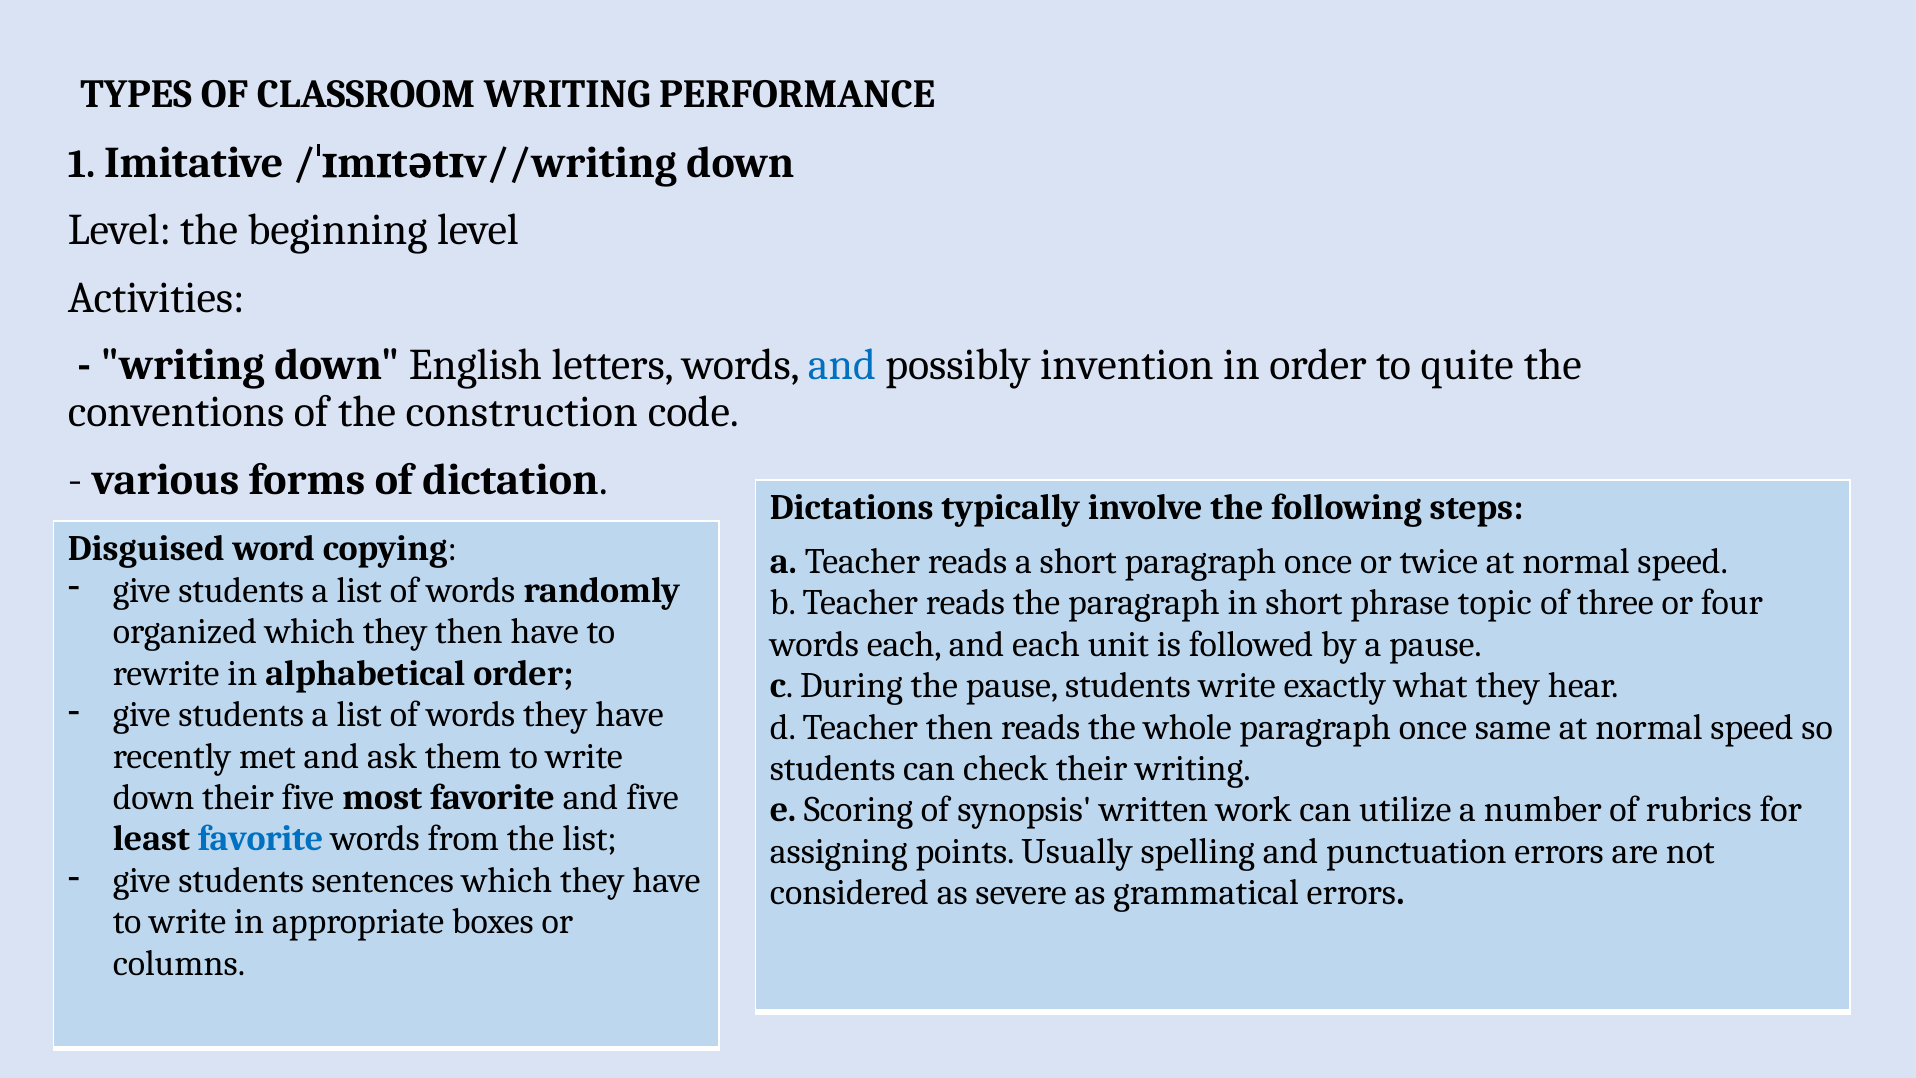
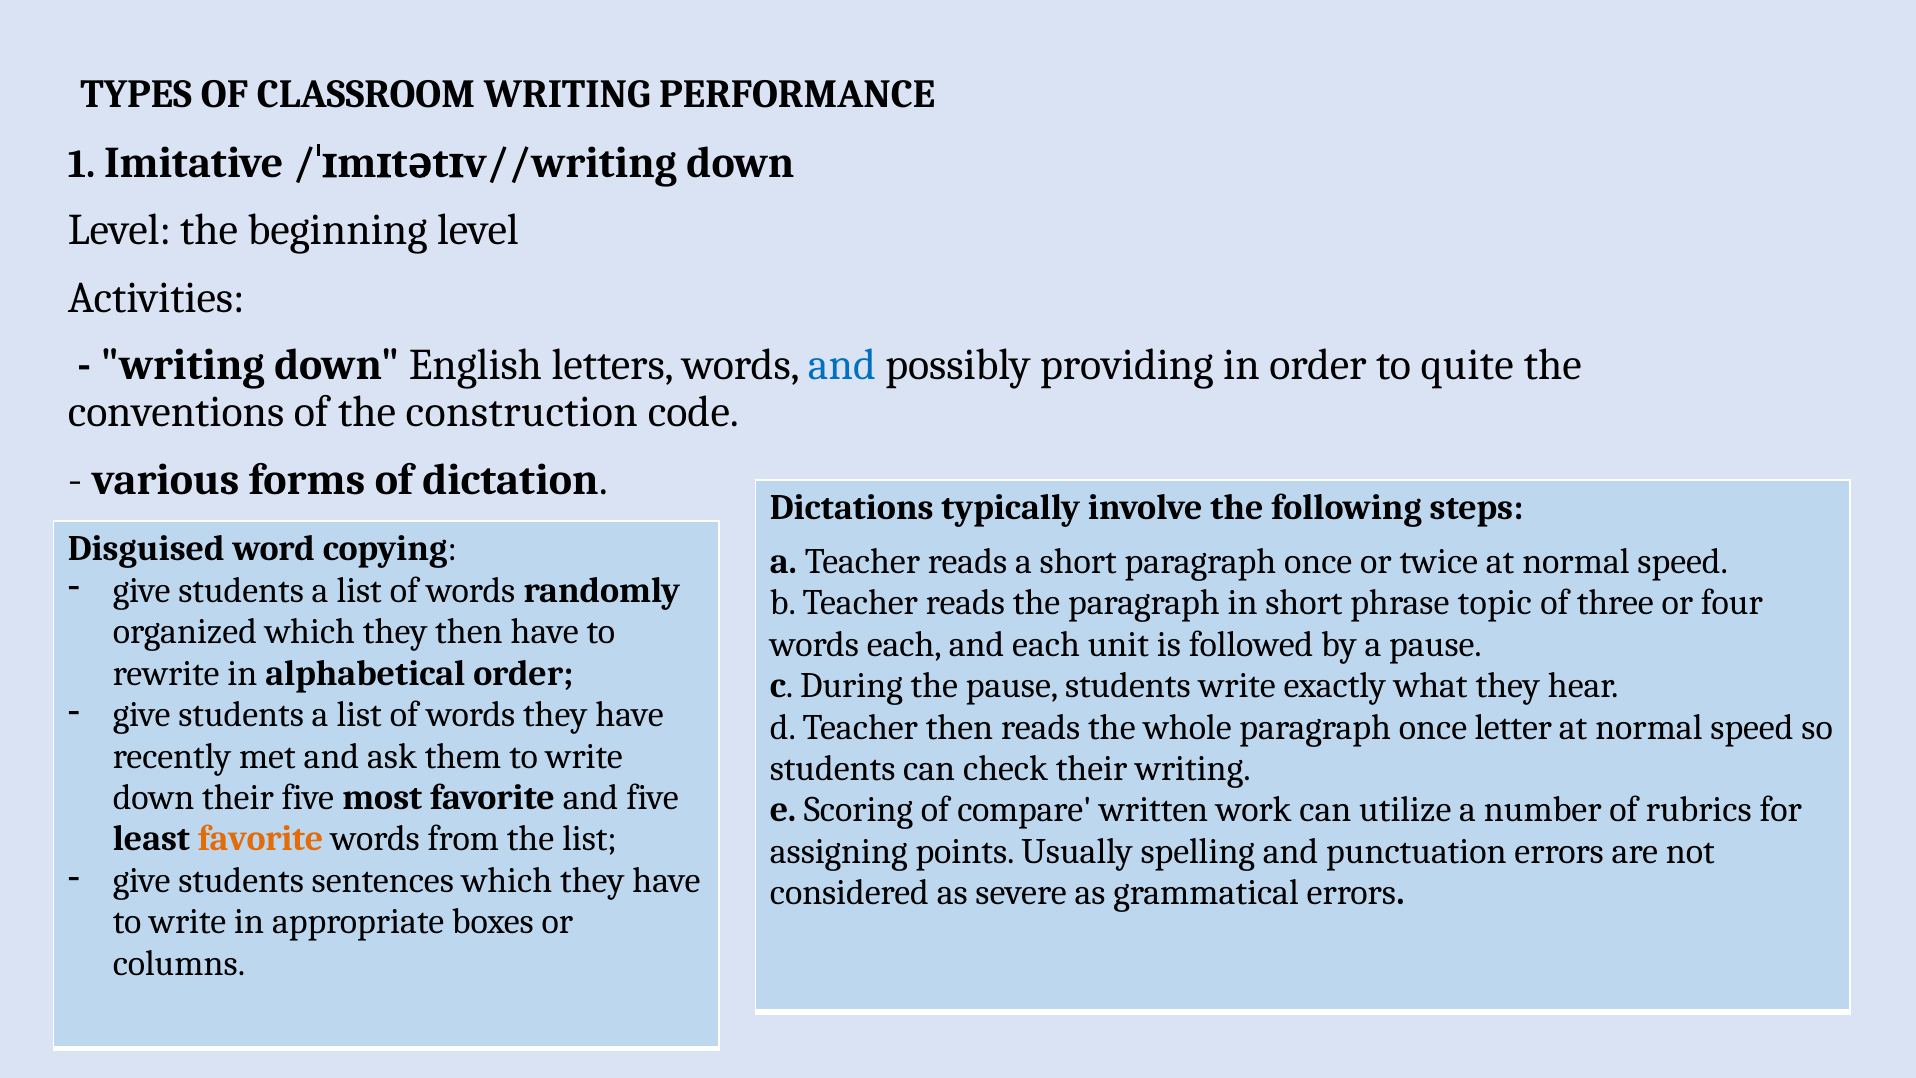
invention: invention -> providing
same: same -> letter
synopsis: synopsis -> compare
favorite at (261, 839) colour: blue -> orange
